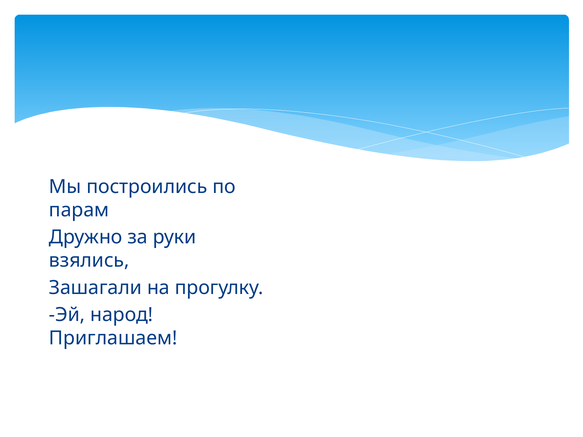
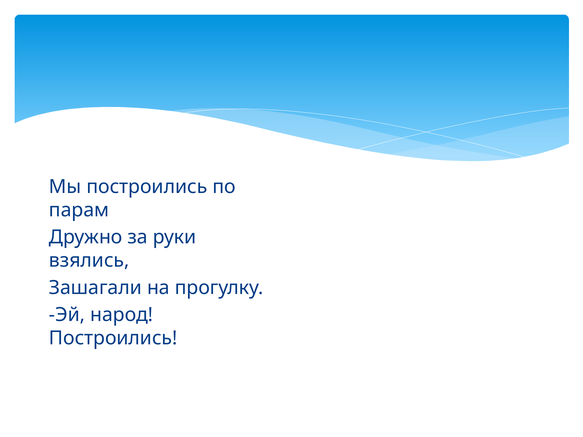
Приглашаем at (113, 338): Приглашаем -> Построились
